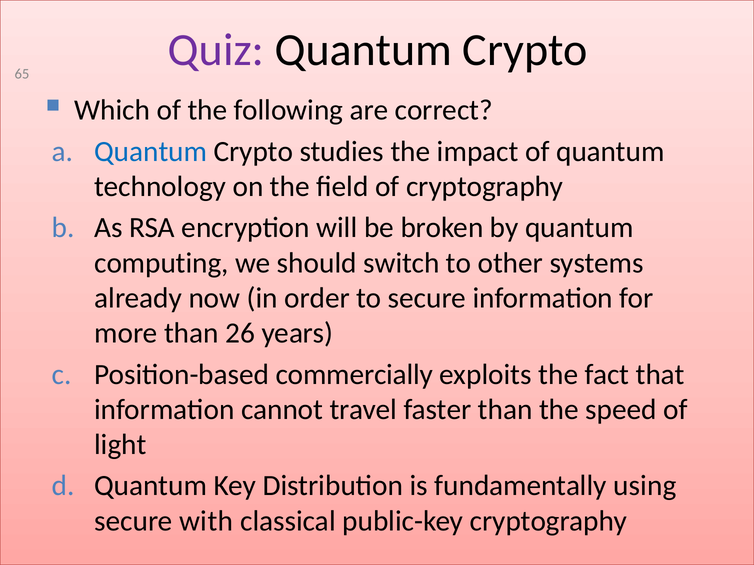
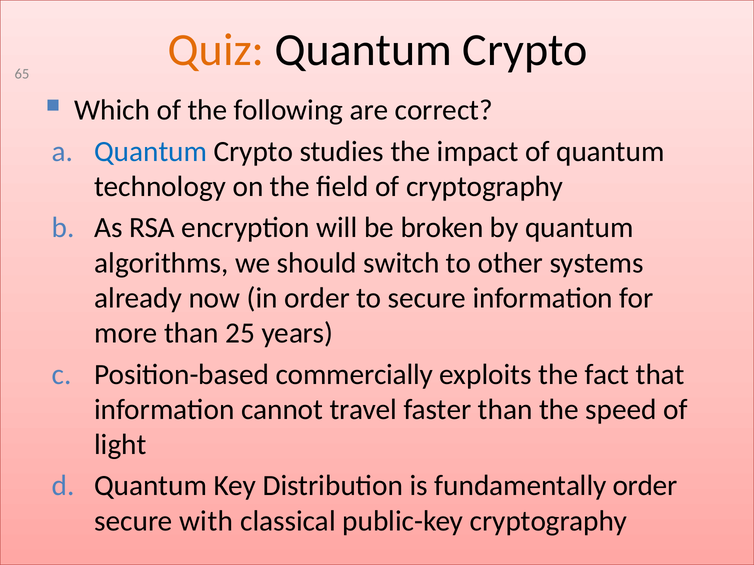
Quiz colour: purple -> orange
computing: computing -> algorithms
26: 26 -> 25
fundamentally using: using -> order
